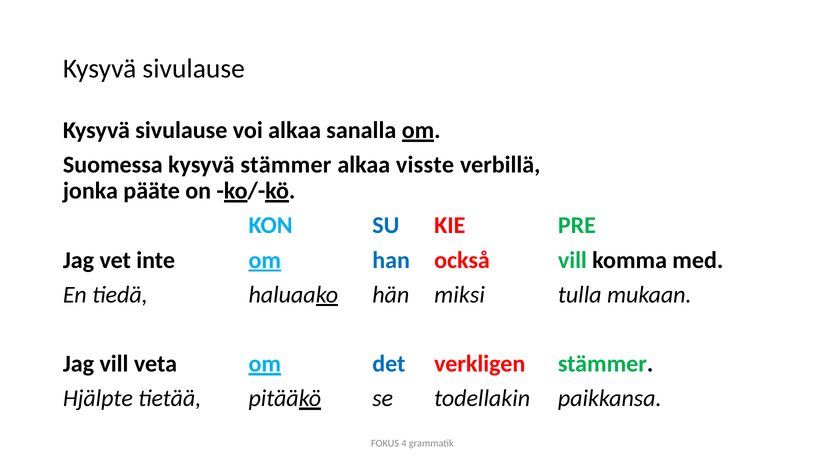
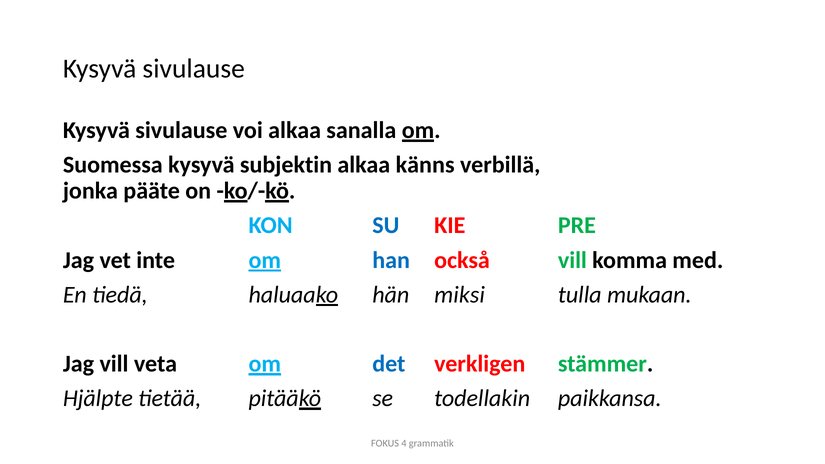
kysyvä stämmer: stämmer -> subjektin
visste: visste -> känns
